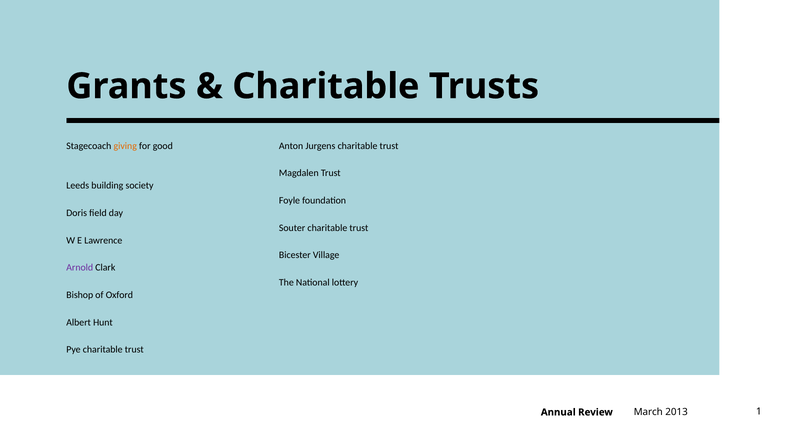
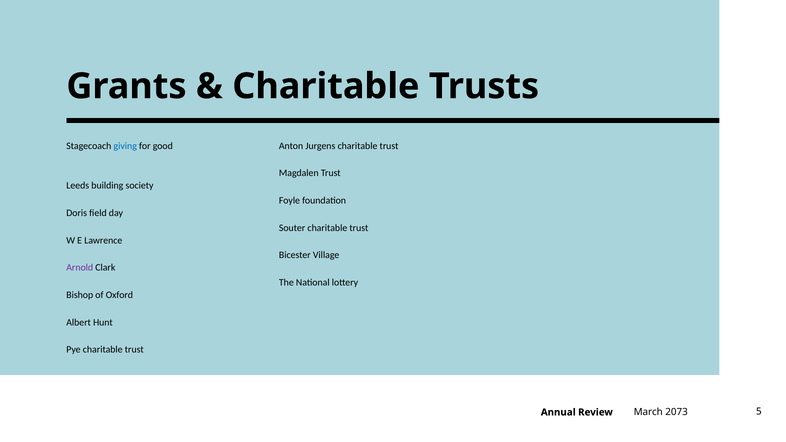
giving colour: orange -> blue
2013: 2013 -> 2073
1: 1 -> 5
